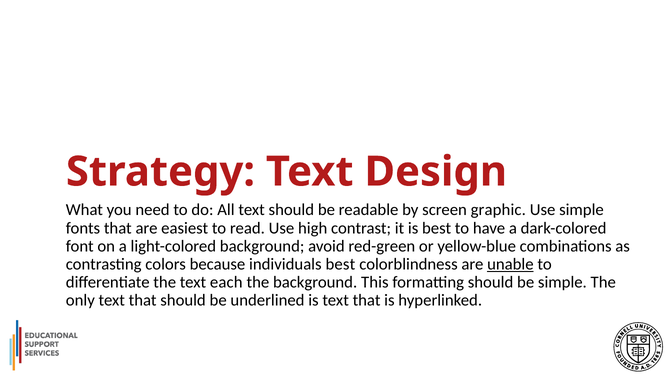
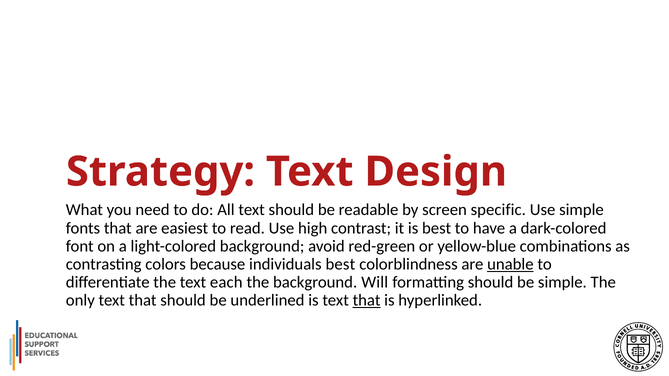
graphic: graphic -> specific
This: This -> Will
that at (367, 300) underline: none -> present
